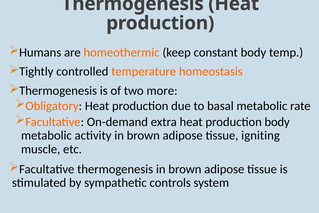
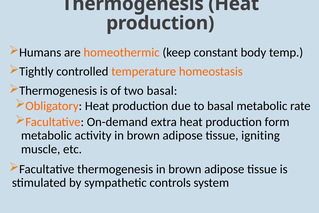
two more: more -> basal
production body: body -> form
